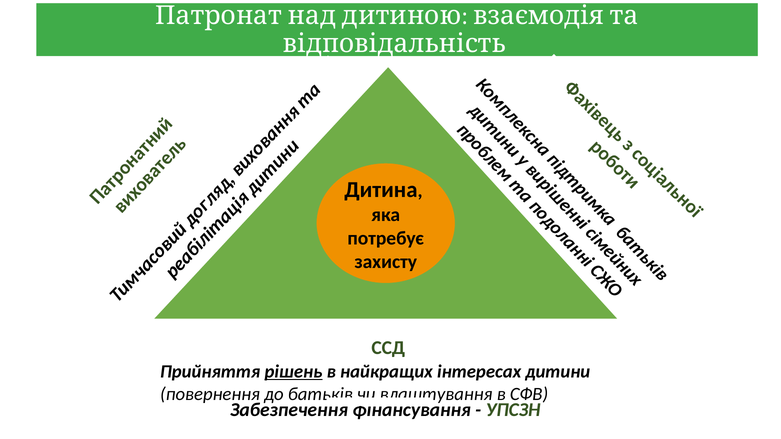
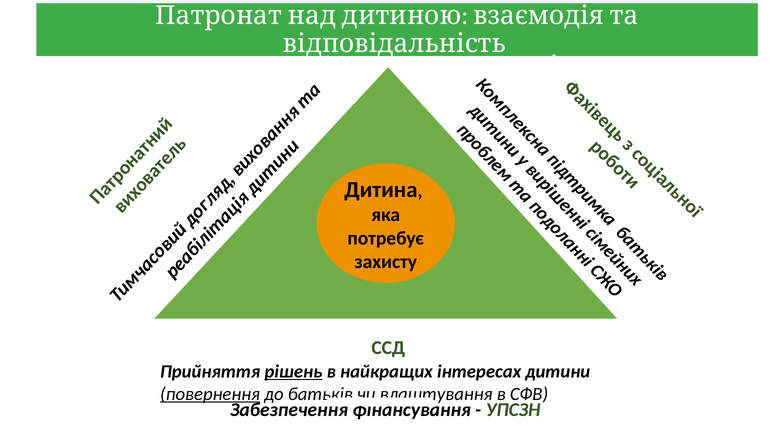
повернення underline: none -> present
